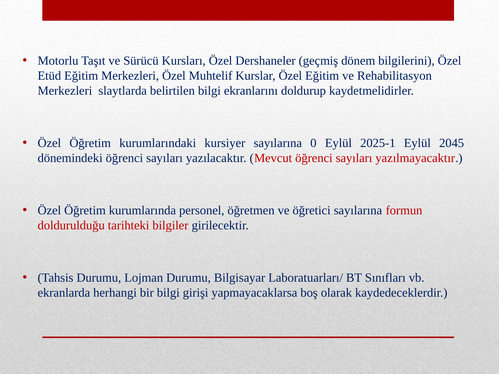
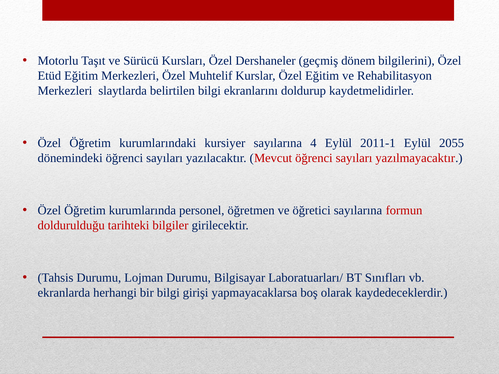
0: 0 -> 4
2025-1: 2025-1 -> 2011-1
2045: 2045 -> 2055
